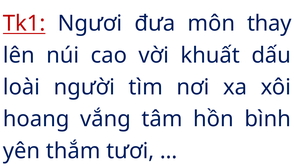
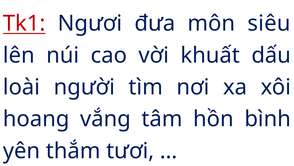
thay: thay -> siêu
